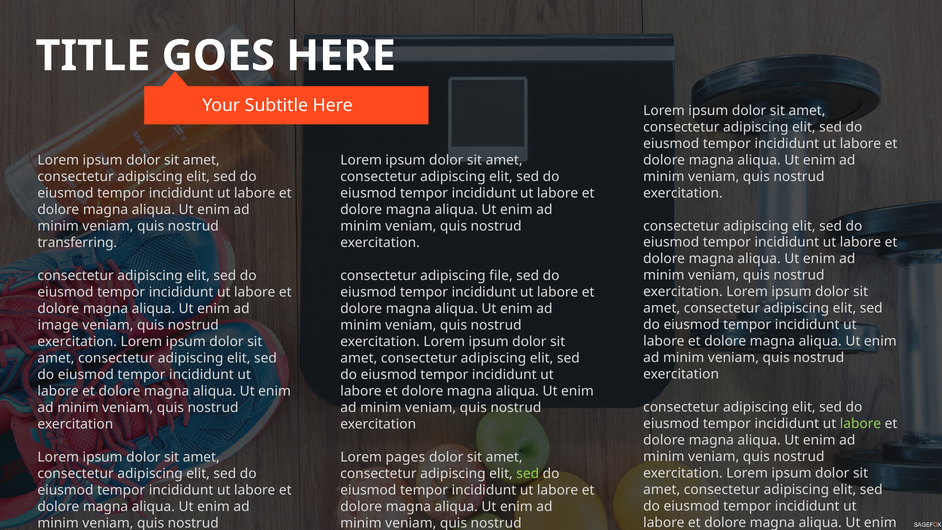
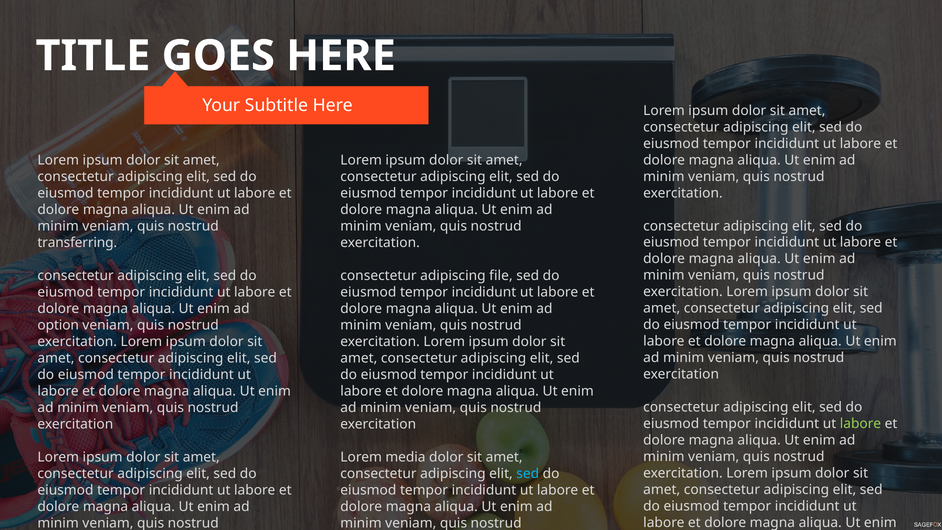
image: image -> option
pages: pages -> media
sed at (528, 474) colour: light green -> light blue
